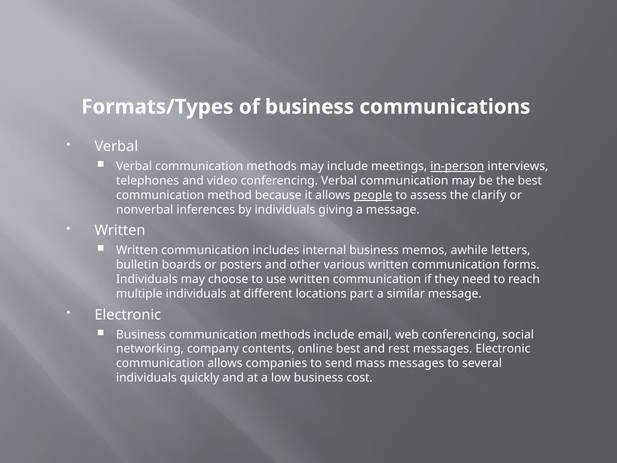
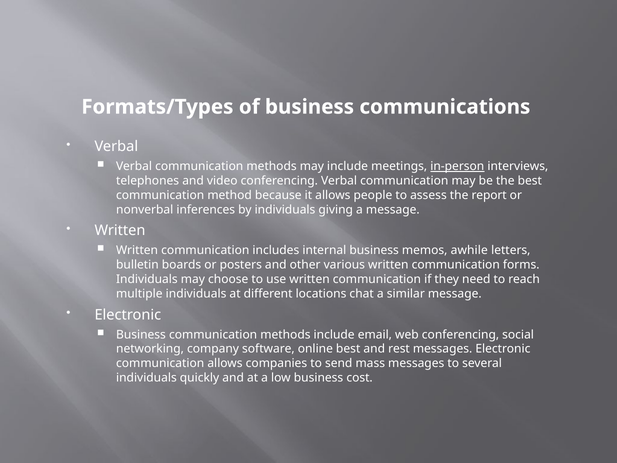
people underline: present -> none
clarify: clarify -> report
part: part -> chat
contents: contents -> software
